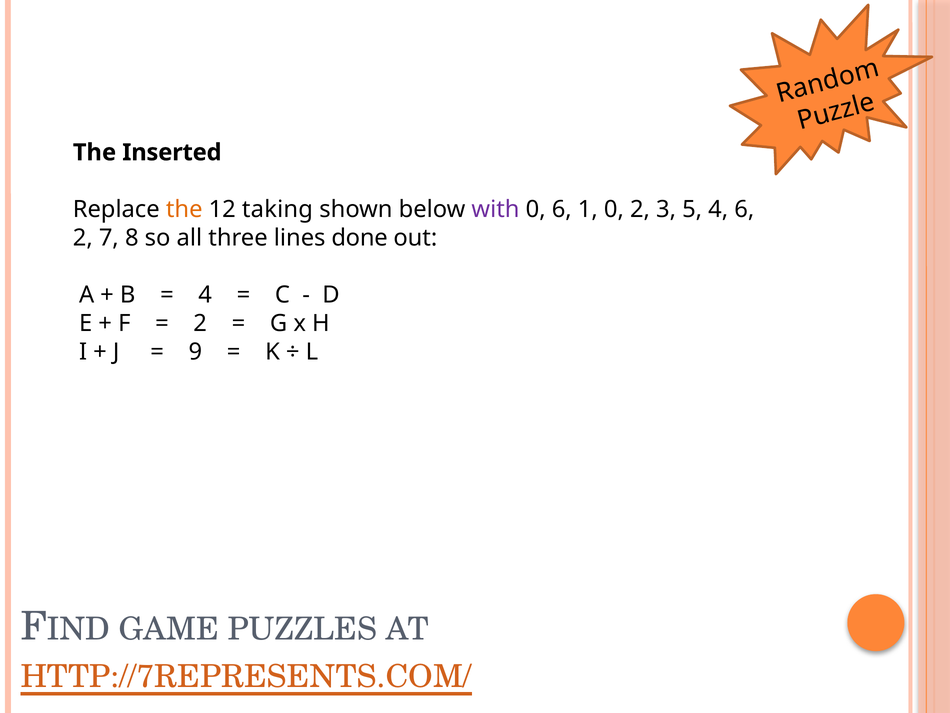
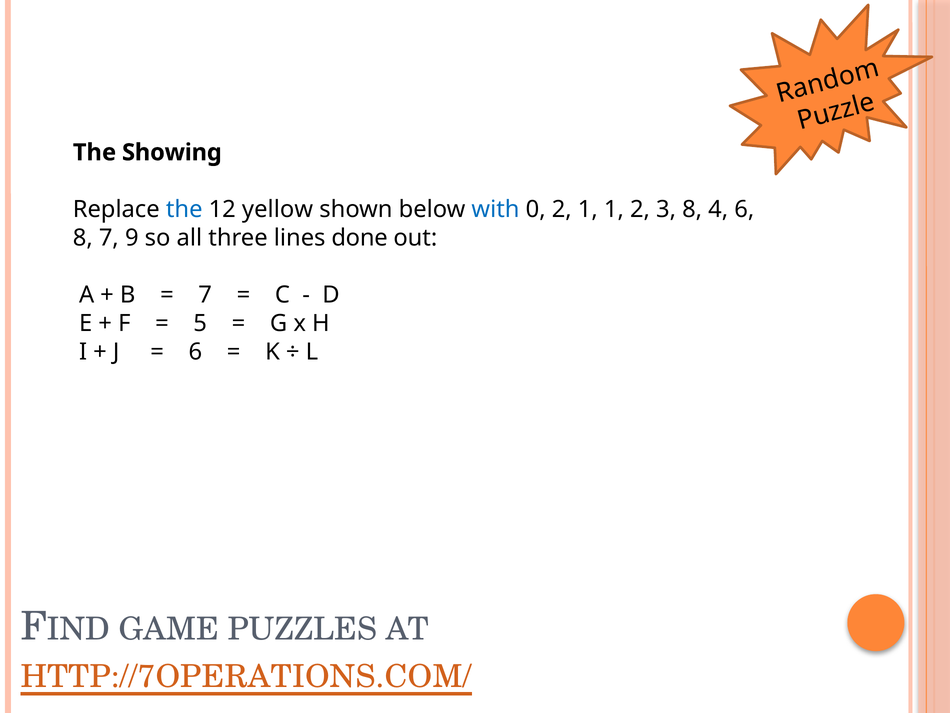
Inserted: Inserted -> Showing
the at (184, 209) colour: orange -> blue
taking: taking -> yellow
with colour: purple -> blue
0 6: 6 -> 2
1 0: 0 -> 1
3 5: 5 -> 8
2 at (83, 238): 2 -> 8
8: 8 -> 9
4 at (205, 295): 4 -> 7
2 at (200, 323): 2 -> 5
9 at (195, 352): 9 -> 6
HTTP://7REPRESENTS.COM/: HTTP://7REPRESENTS.COM/ -> HTTP://7OPERATIONS.COM/
